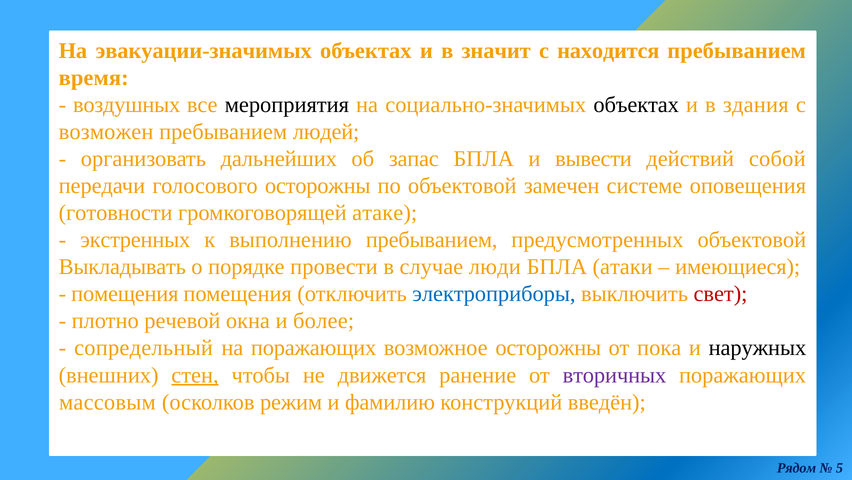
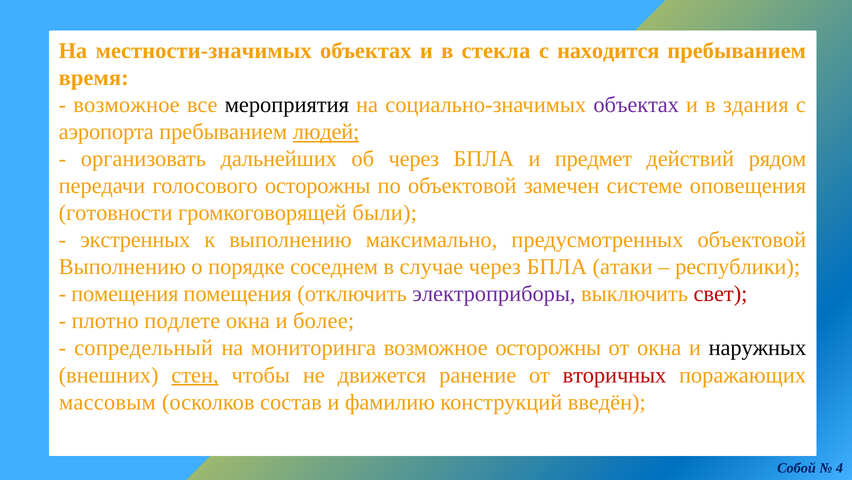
эвакуации-значимых: эвакуации-значимых -> местности-значимых
значит: значит -> стекла
воздушных at (127, 105): воздушных -> возможное
объектах at (636, 105) colour: black -> purple
возможен: возможен -> аэропорта
людей underline: none -> present
об запас: запас -> через
вывести: вывести -> предмет
собой: собой -> рядом
атаке: атаке -> были
выполнению пребыванием: пребыванием -> максимально
Выкладывать at (122, 267): Выкладывать -> Выполнению
провести: провести -> соседнем
случае люди: люди -> через
имеющиеся: имеющиеся -> республики
электроприборы colour: blue -> purple
речевой: речевой -> подлете
на поражающих: поражающих -> мониторинга
от пока: пока -> окна
вторичных colour: purple -> red
режим: режим -> состав
Рядом: Рядом -> Собой
5: 5 -> 4
